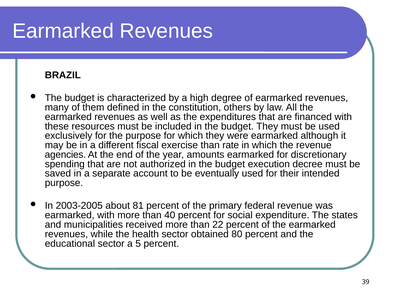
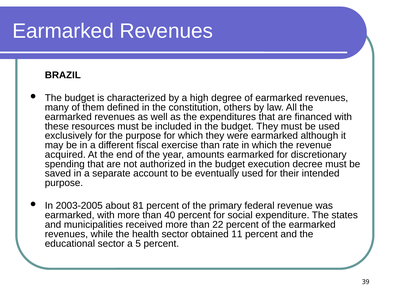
agencies: agencies -> acquired
80: 80 -> 11
